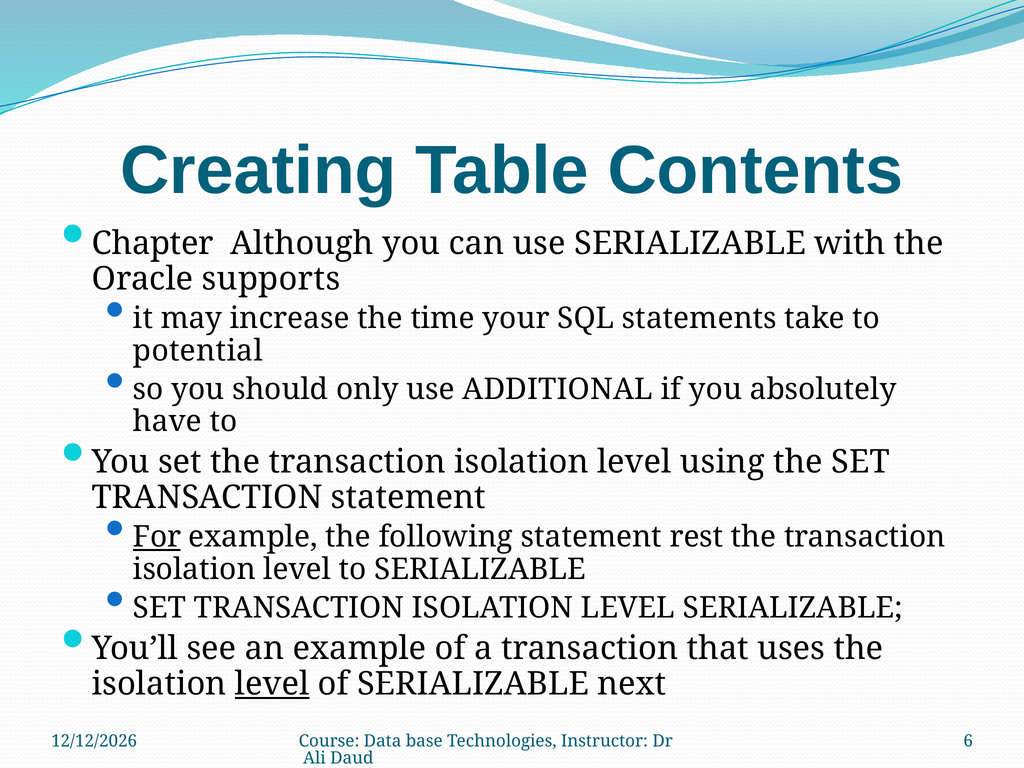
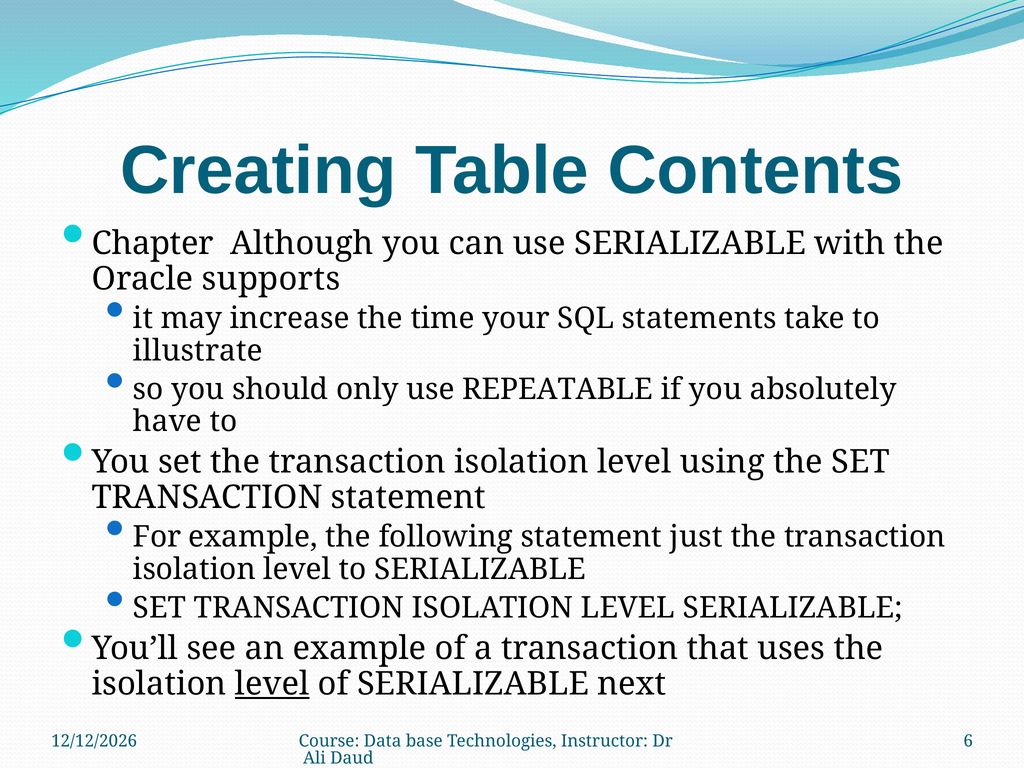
potential: potential -> illustrate
ADDITIONAL: ADDITIONAL -> REPEATABLE
For underline: present -> none
rest: rest -> just
